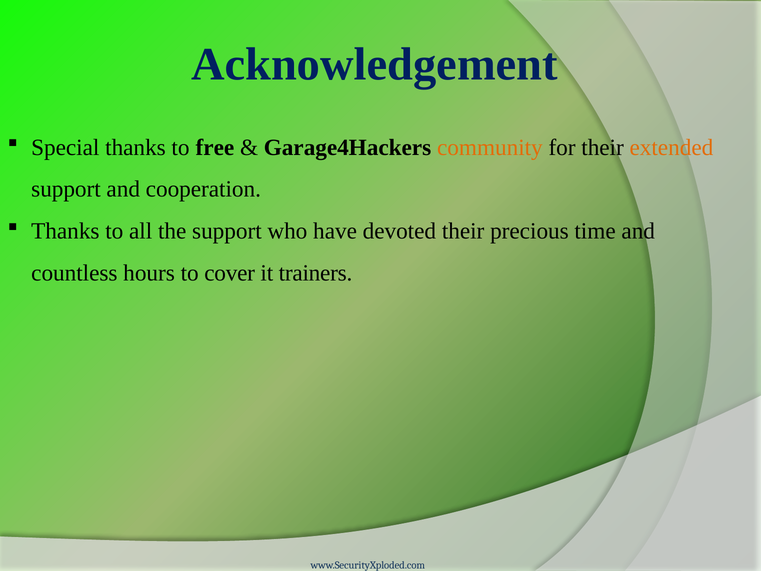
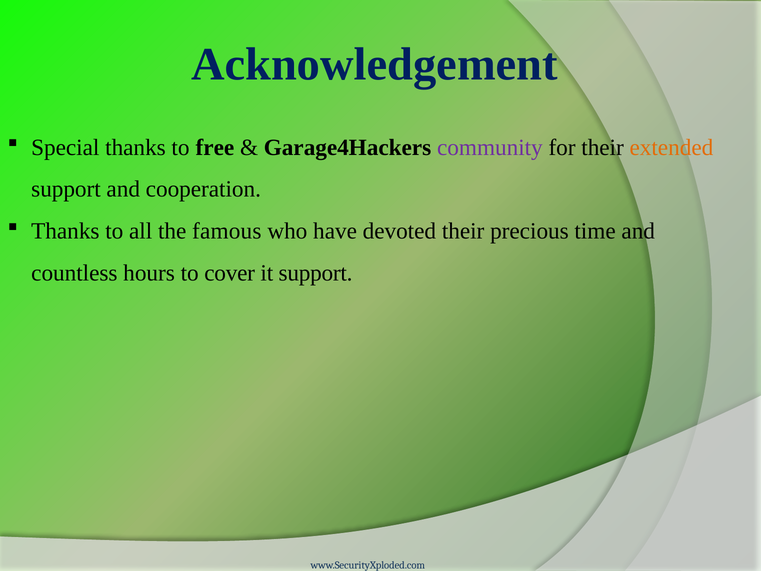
community colour: orange -> purple
the support: support -> famous
it trainers: trainers -> support
